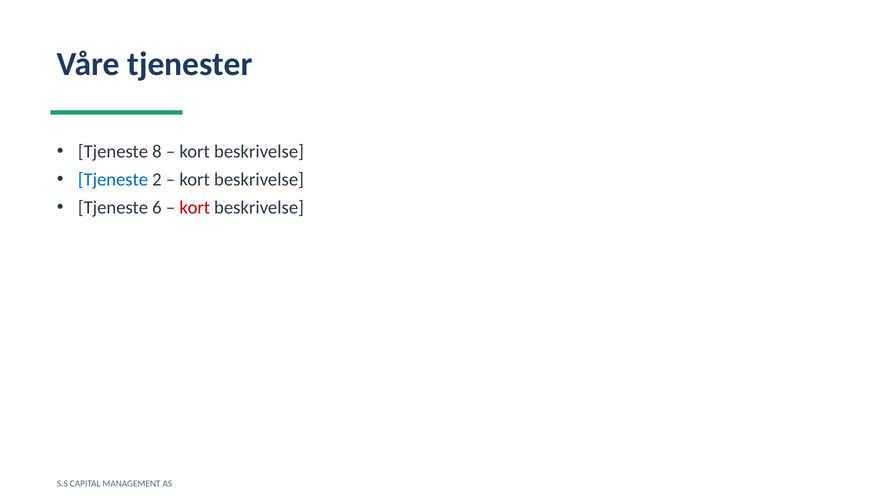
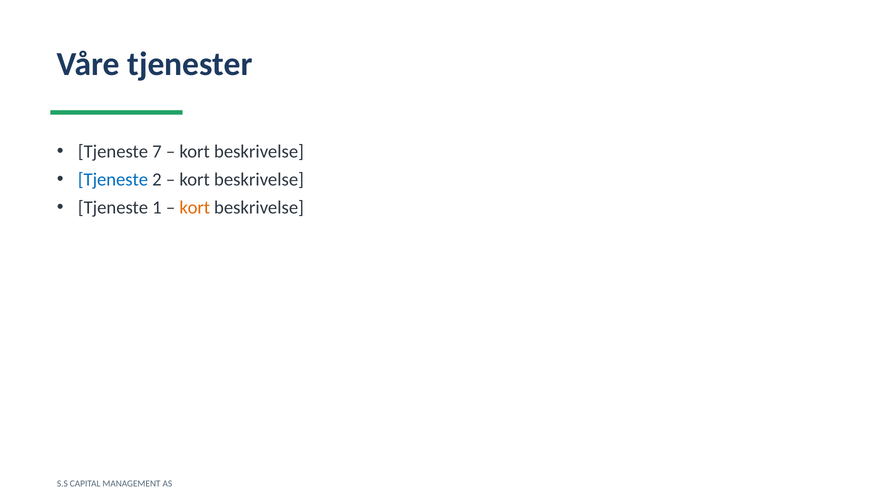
8: 8 -> 7
6: 6 -> 1
kort at (195, 208) colour: red -> orange
